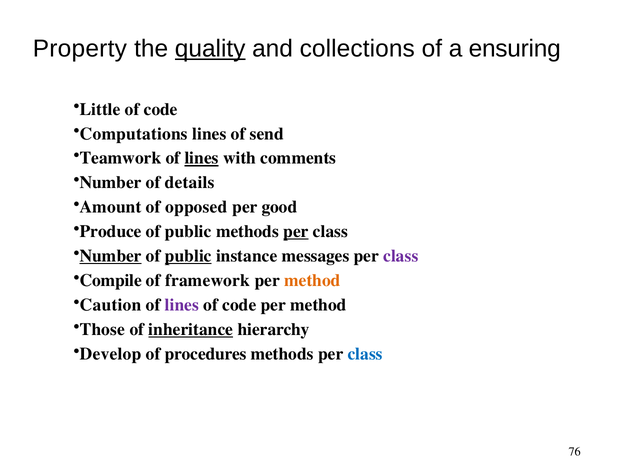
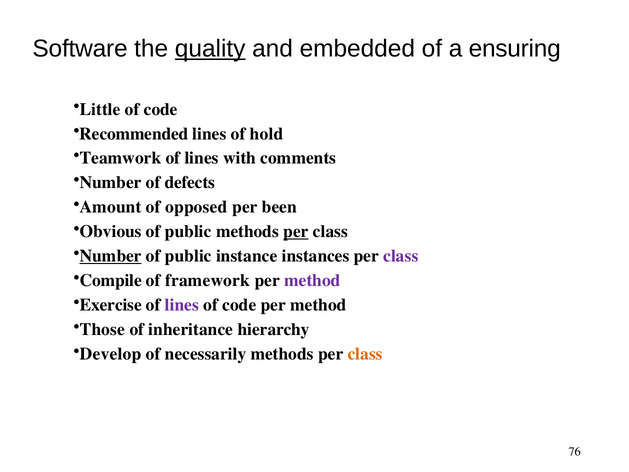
Property: Property -> Software
collections: collections -> embedded
Computations: Computations -> Recommended
send: send -> hold
lines at (202, 158) underline: present -> none
details: details -> defects
good: good -> been
Produce: Produce -> Obvious
public at (188, 256) underline: present -> none
messages: messages -> instances
method at (312, 280) colour: orange -> purple
Caution: Caution -> Exercise
inheritance underline: present -> none
procedures: procedures -> necessarily
class at (365, 354) colour: blue -> orange
